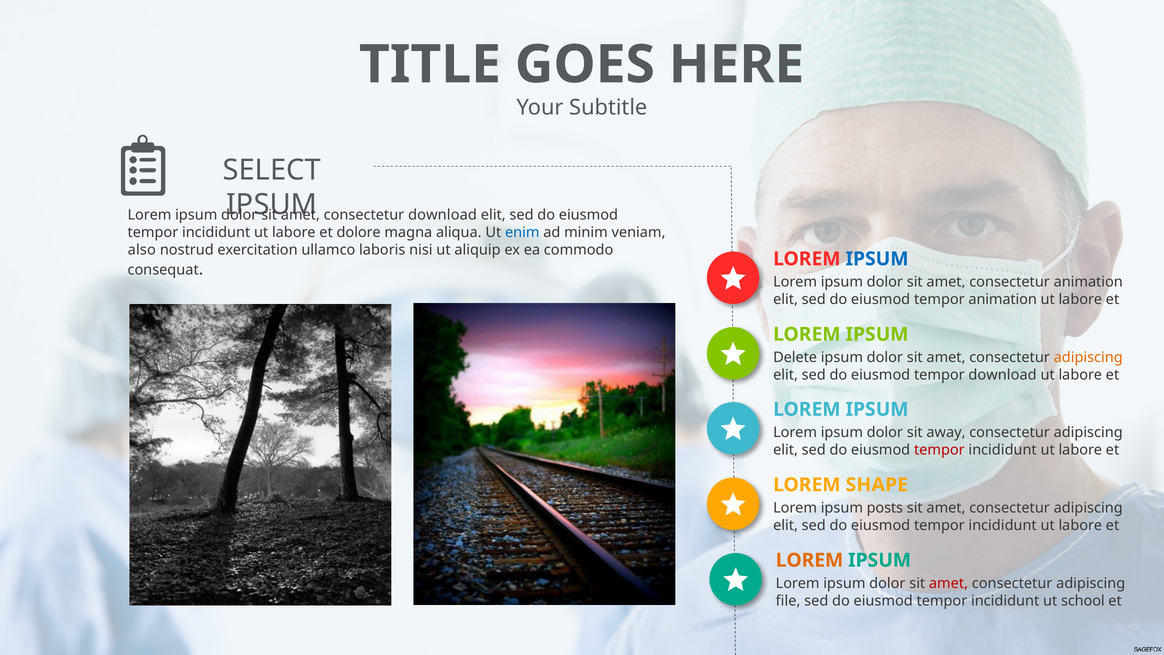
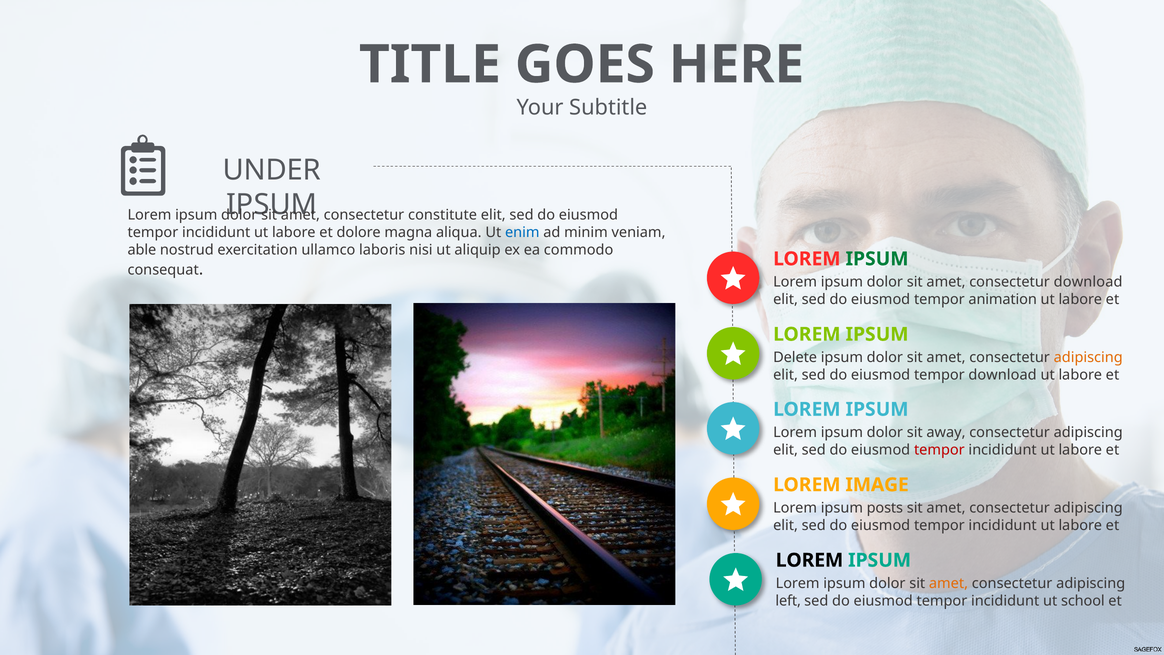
SELECT: SELECT -> UNDER
consectetur download: download -> constitute
also: also -> able
IPSUM at (877, 259) colour: blue -> green
consectetur animation: animation -> download
SHAPE: SHAPE -> IMAGE
LOREM at (809, 560) colour: orange -> black
amet at (949, 583) colour: red -> orange
file: file -> left
